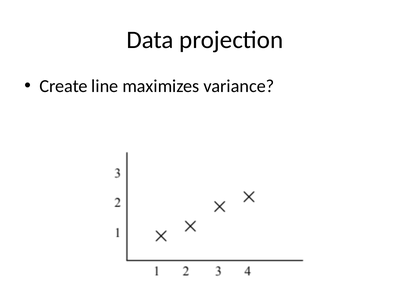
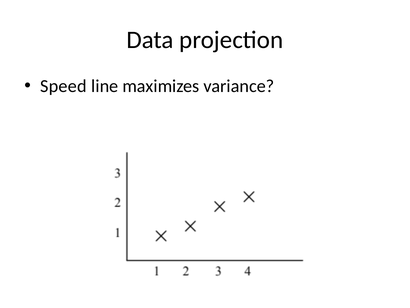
Create: Create -> Speed
